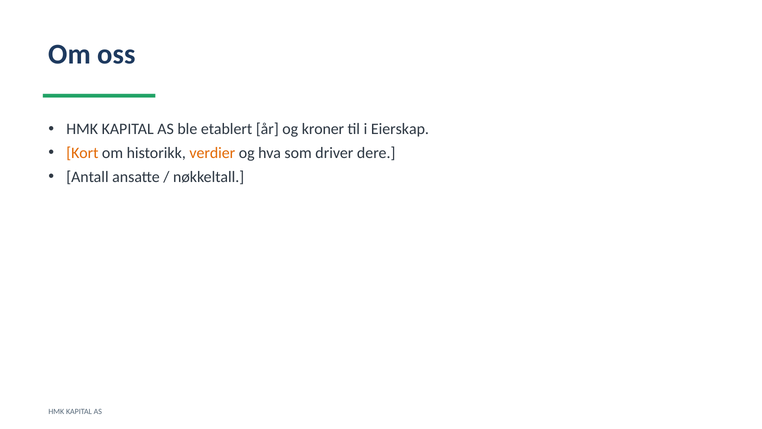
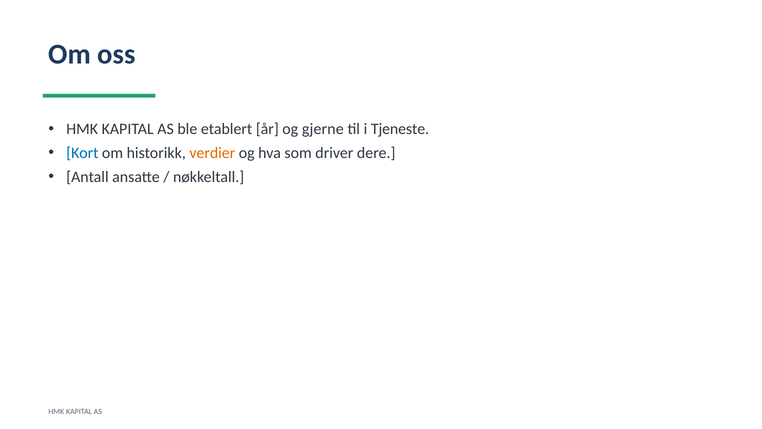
kroner: kroner -> gjerne
Eierskap: Eierskap -> Tjeneste
Kort colour: orange -> blue
